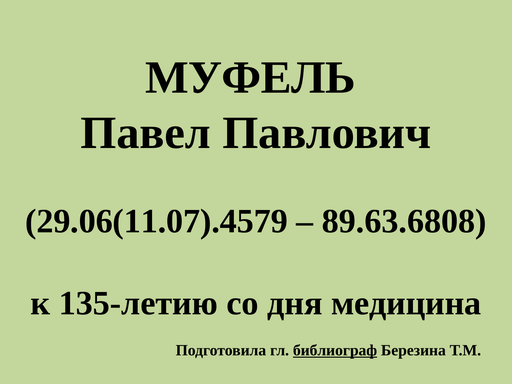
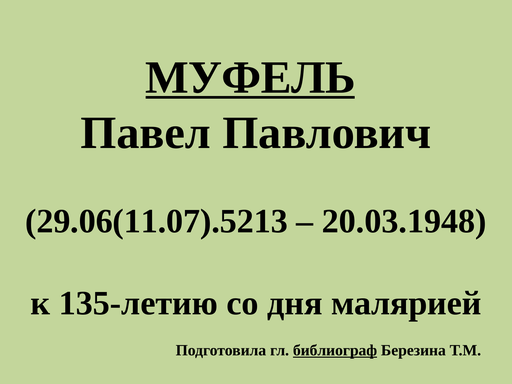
МУФЕЛЬ underline: none -> present
29.06(11.07).4579: 29.06(11.07).4579 -> 29.06(11.07).5213
89.63.6808: 89.63.6808 -> 20.03.1948
медицина: медицина -> малярией
